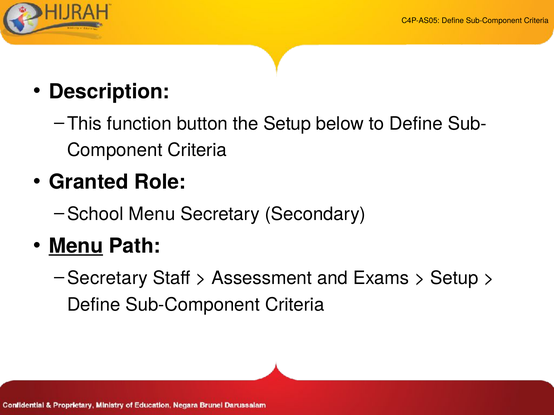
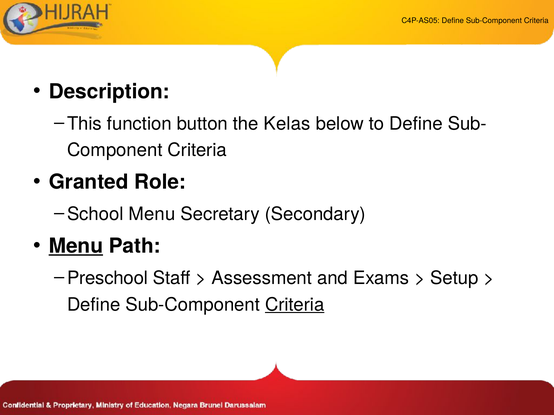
the Setup: Setup -> Kelas
Secretary at (107, 278): Secretary -> Preschool
Criteria at (295, 305) underline: none -> present
